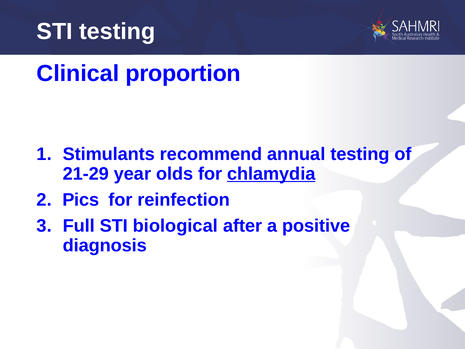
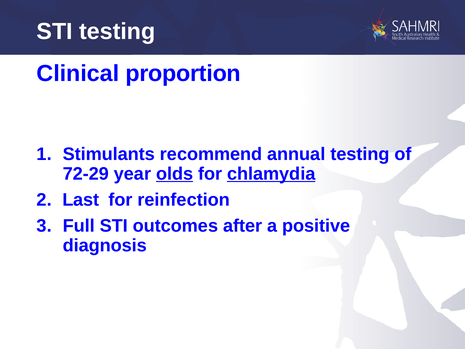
21-29: 21-29 -> 72-29
olds underline: none -> present
Pics: Pics -> Last
biological: biological -> outcomes
